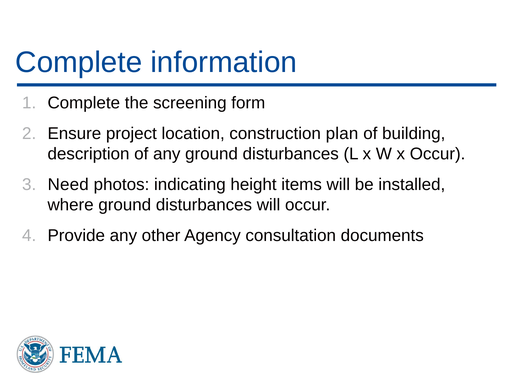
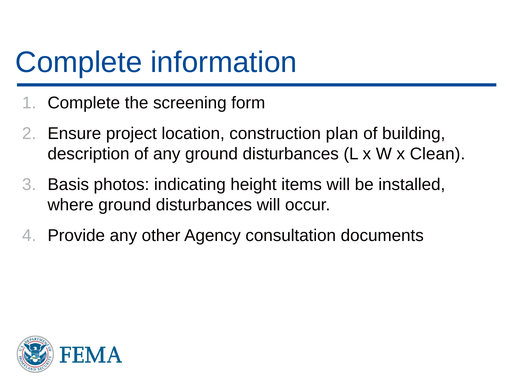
x Occur: Occur -> Clean
Need: Need -> Basis
